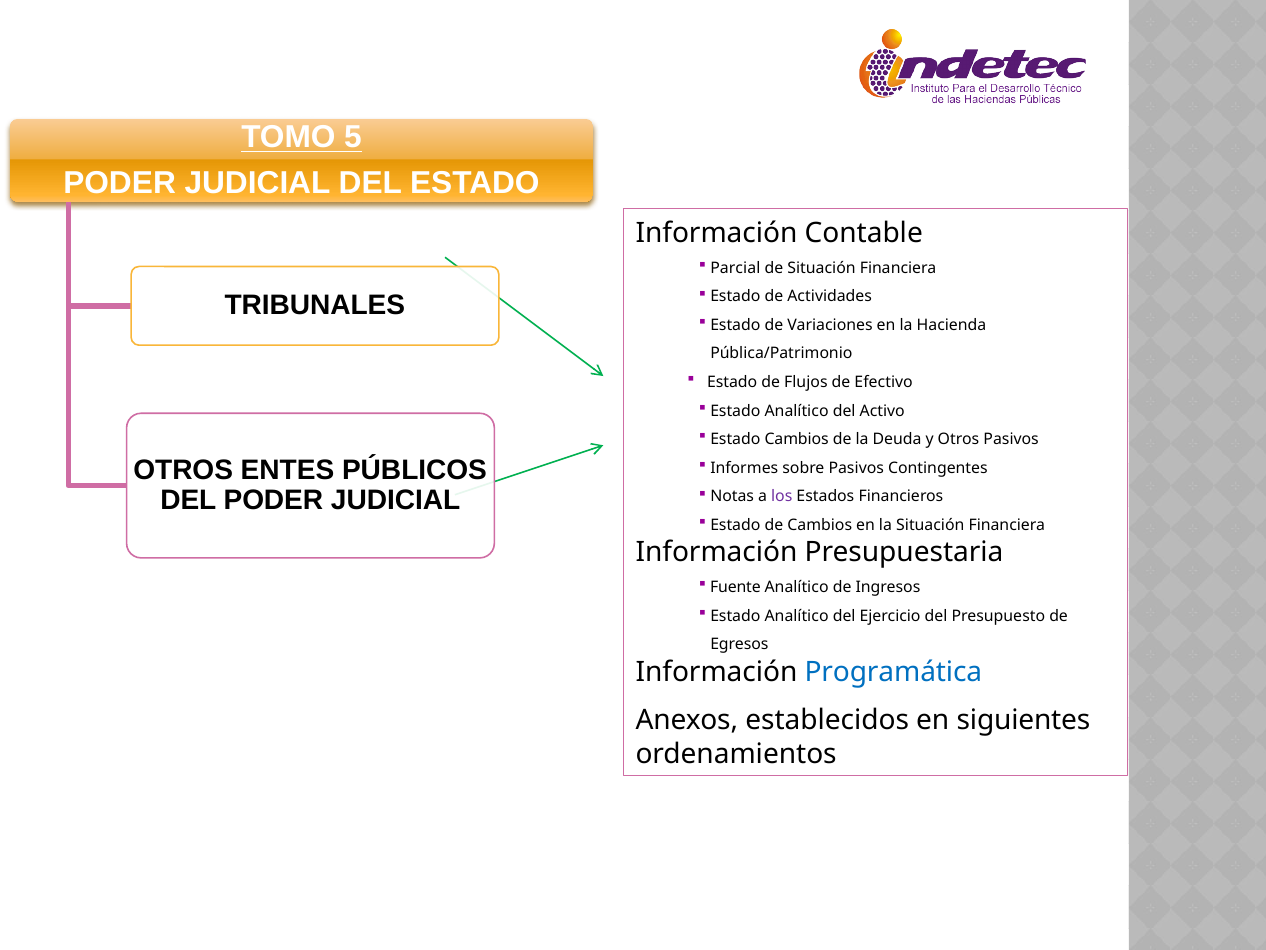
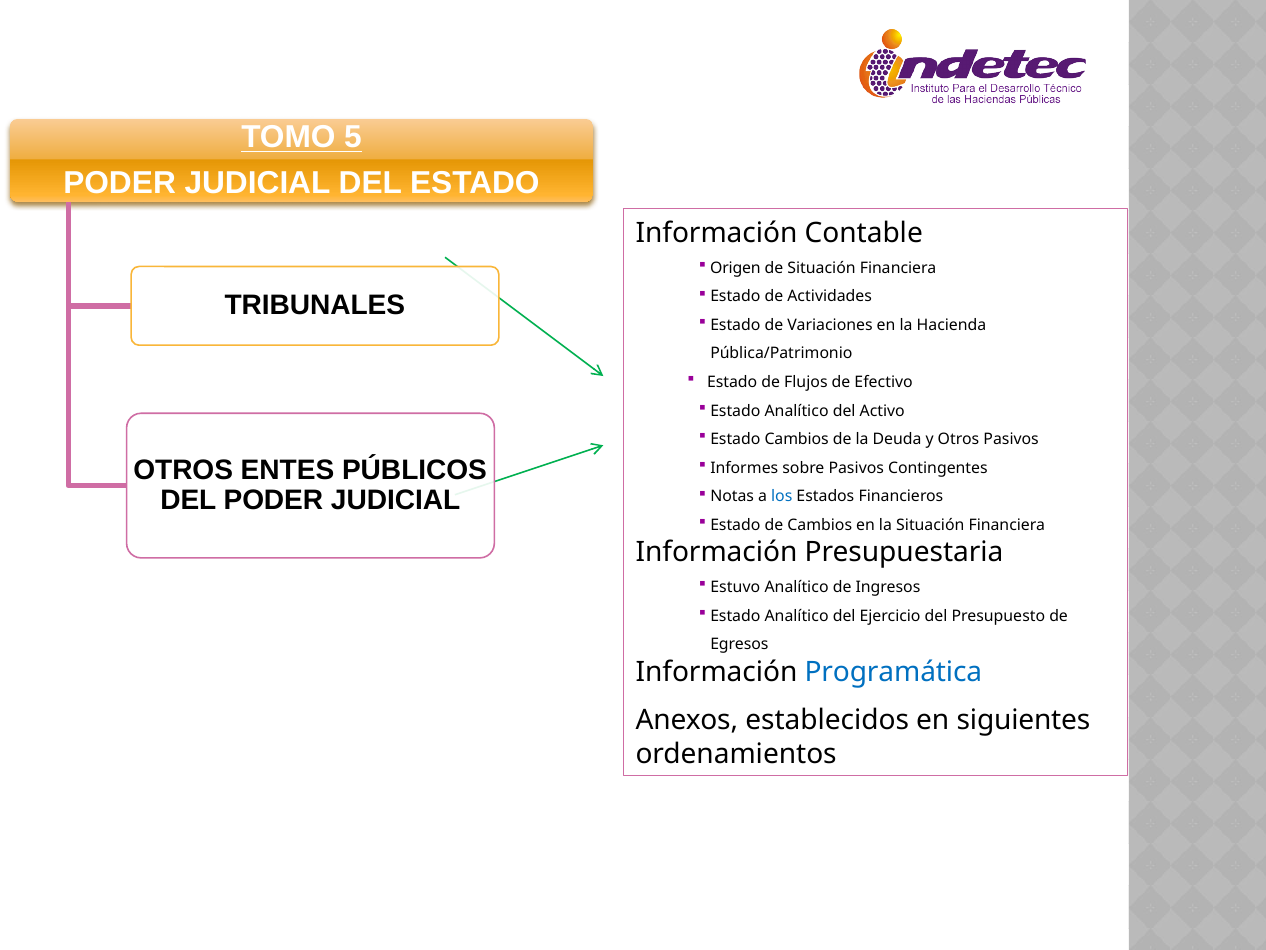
Parcial: Parcial -> Origen
los colour: purple -> blue
Fuente: Fuente -> Estuvo
